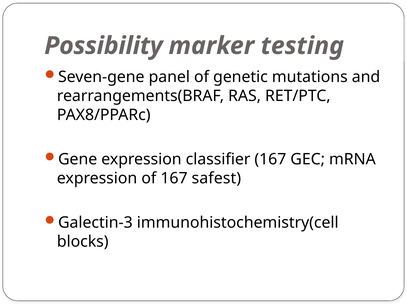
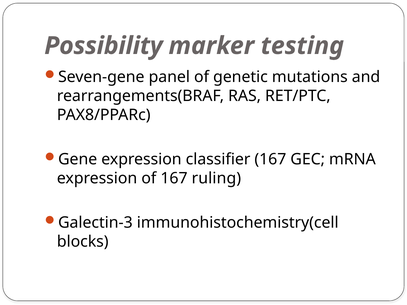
safest: safest -> ruling
